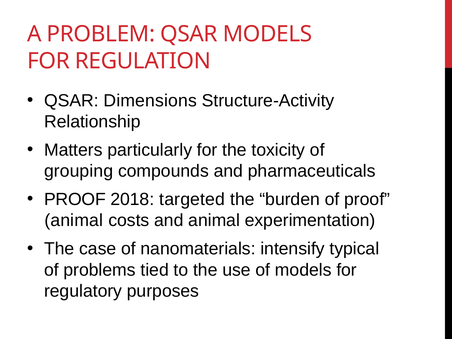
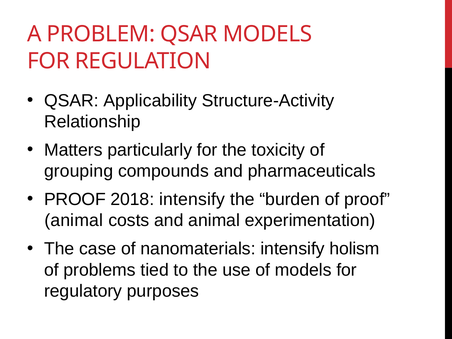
Dimensions: Dimensions -> Applicability
2018 targeted: targeted -> intensify
typical: typical -> holism
